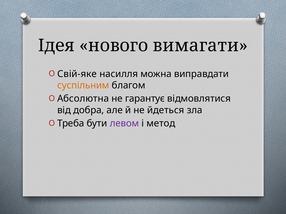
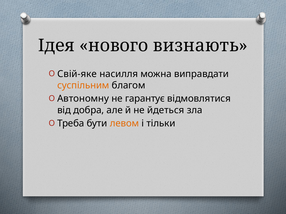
вимагати: вимагати -> визнають
Абсолютна: Абсолютна -> Автономну
левом colour: purple -> orange
метод: метод -> тільки
